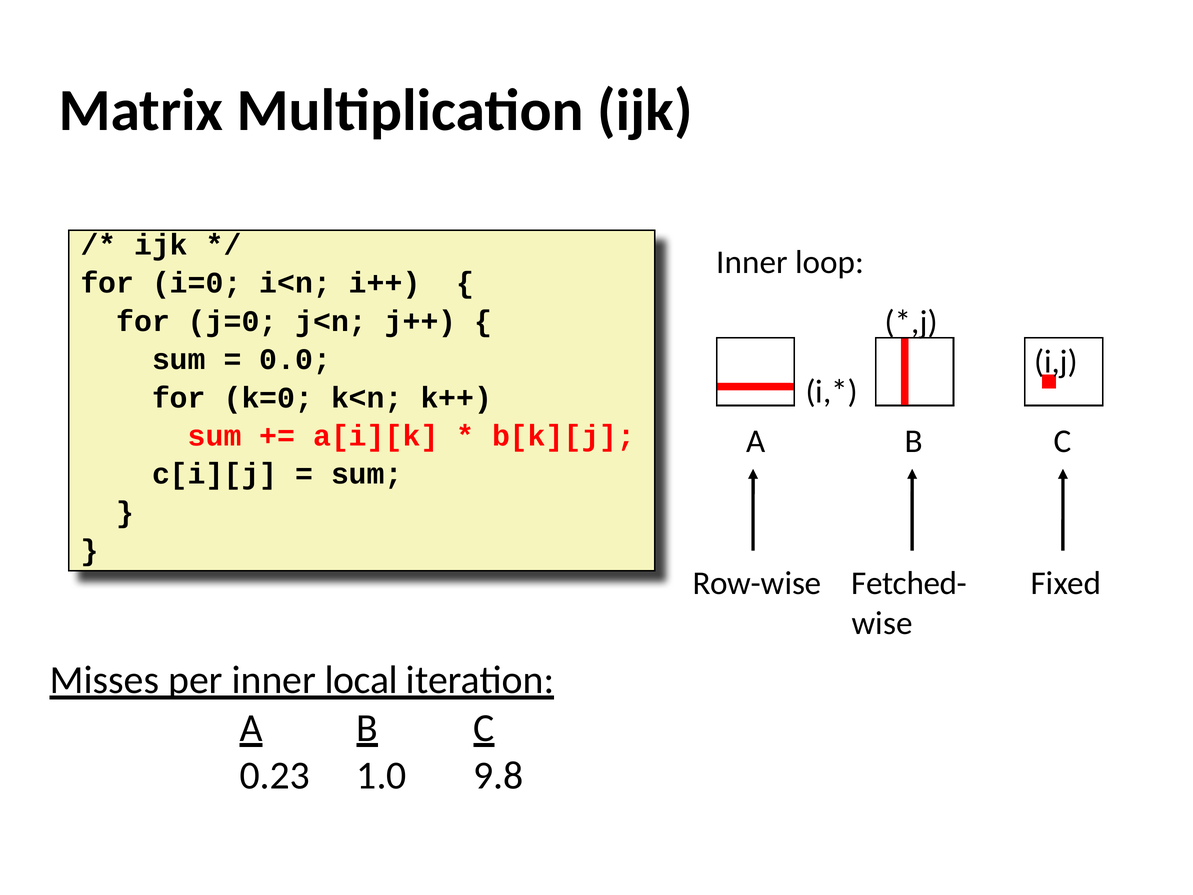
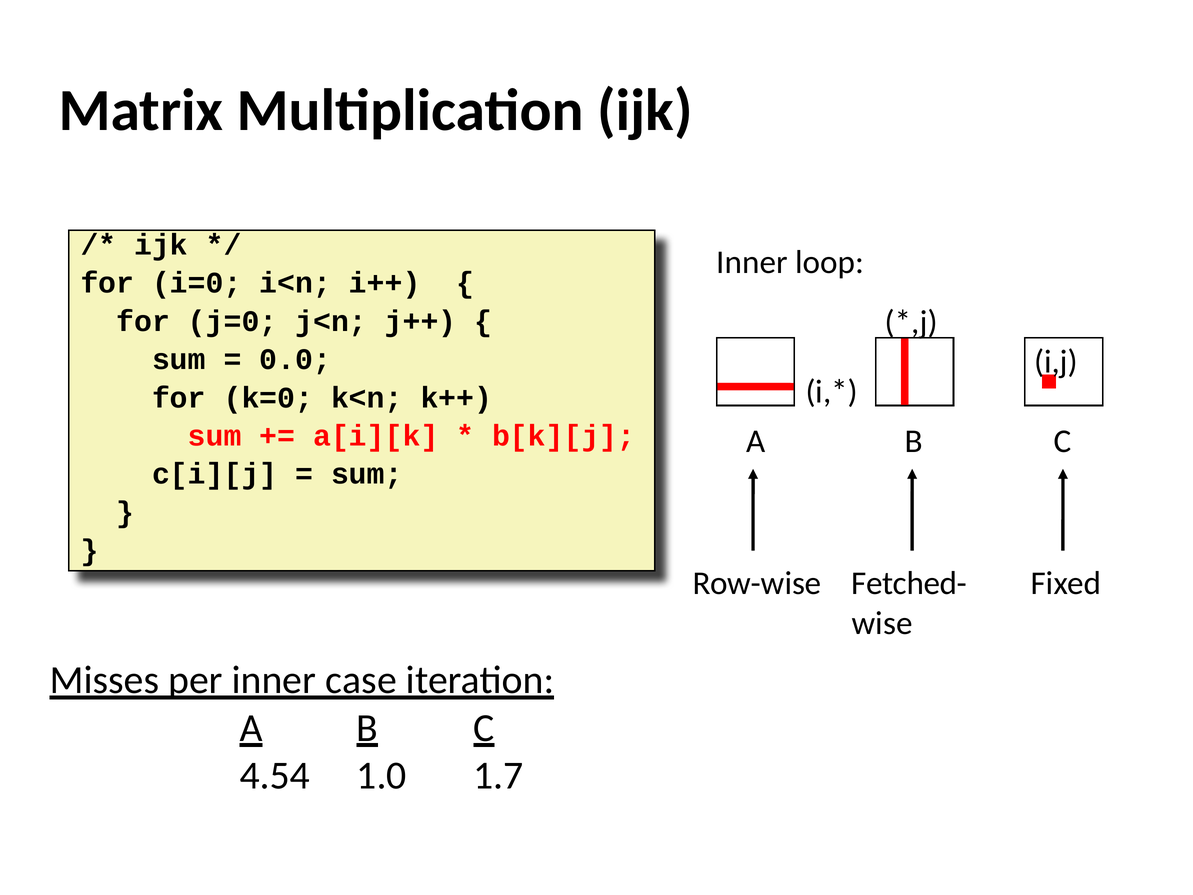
local: local -> case
0.23: 0.23 -> 4.54
9.8: 9.8 -> 1.7
